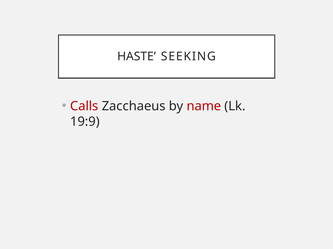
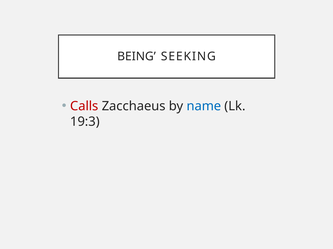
HASTE: HASTE -> BEING
name colour: red -> blue
19:9: 19:9 -> 19:3
